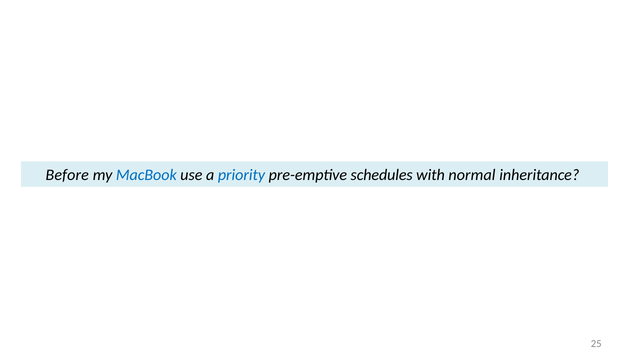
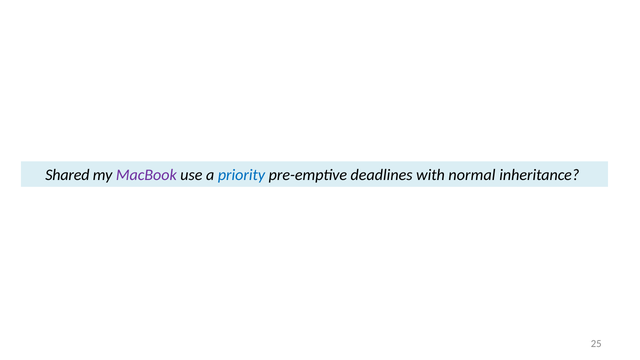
Before: Before -> Shared
MacBook colour: blue -> purple
schedules: schedules -> deadlines
